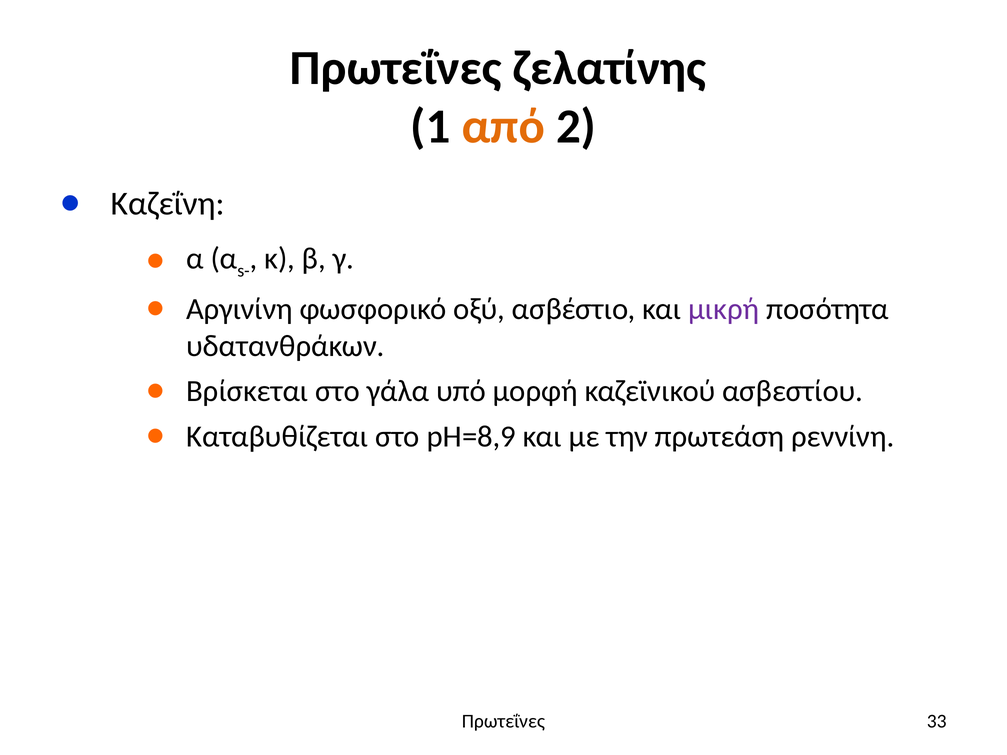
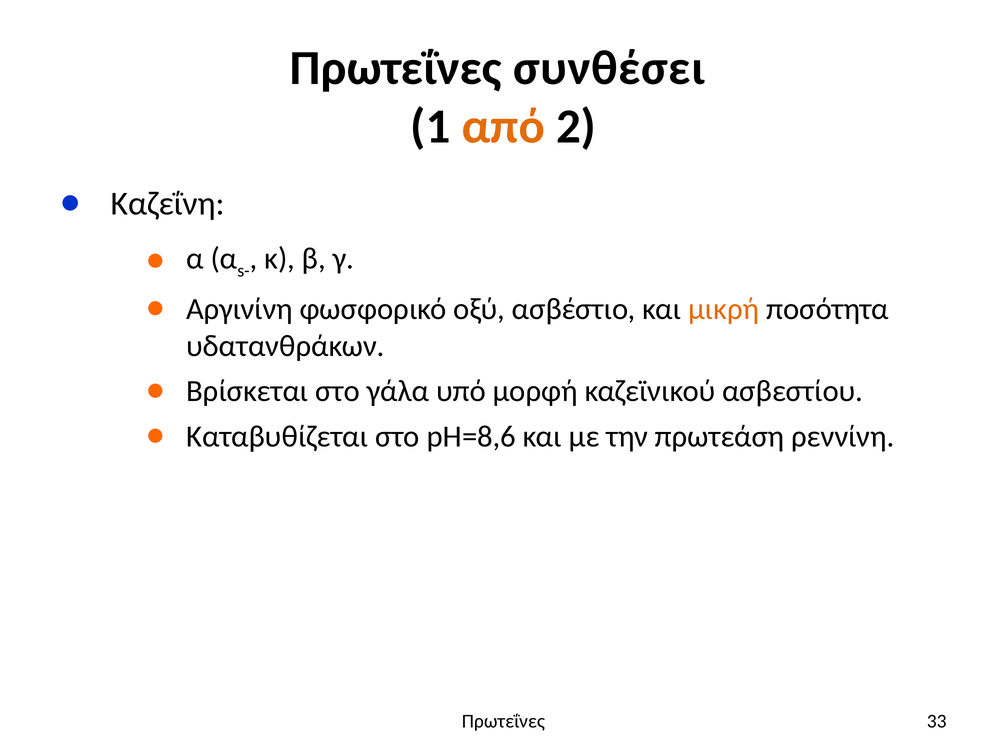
ζελατίνης: ζελατίνης -> συνθέσει
μικρή colour: purple -> orange
pH=8,9: pH=8,9 -> pH=8,6
